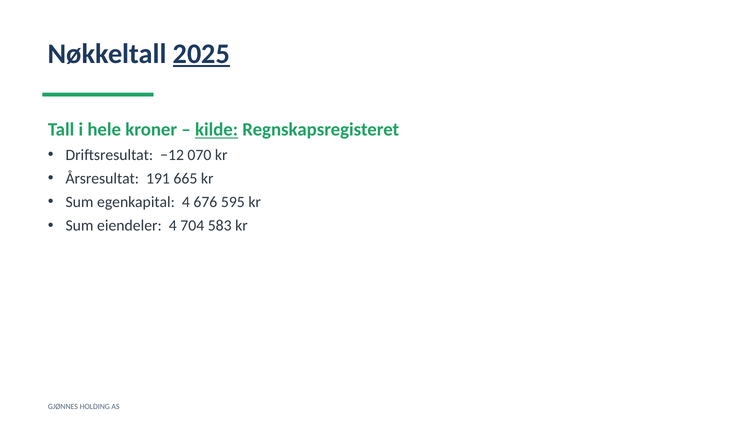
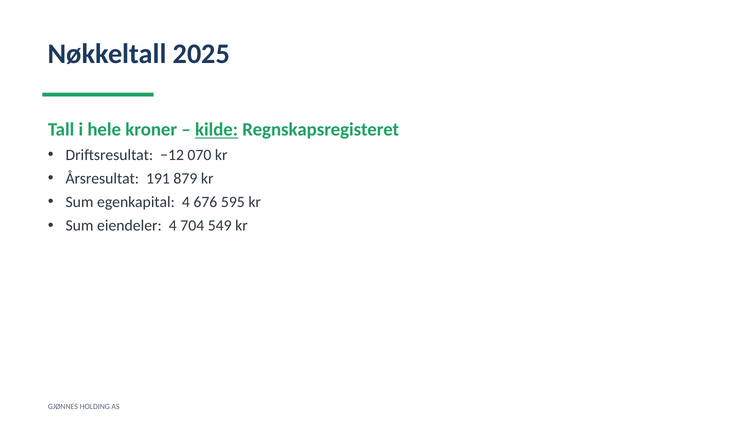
2025 underline: present -> none
665: 665 -> 879
583: 583 -> 549
